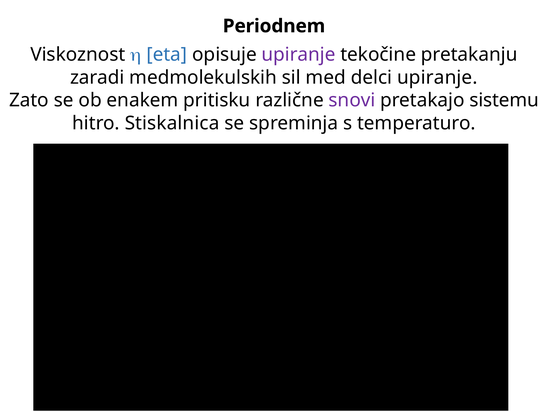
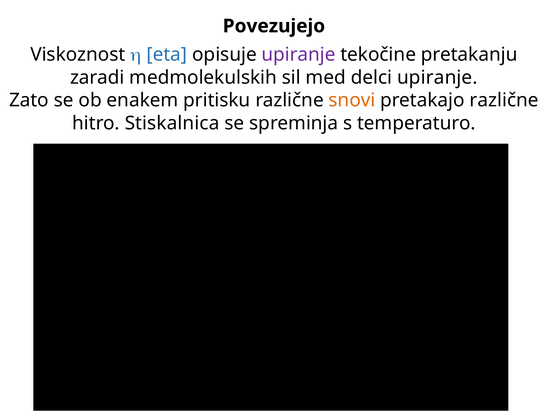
Periodnem: Periodnem -> Povezujejo
snovi colour: purple -> orange
pretakajo sistemu: sistemu -> različne
